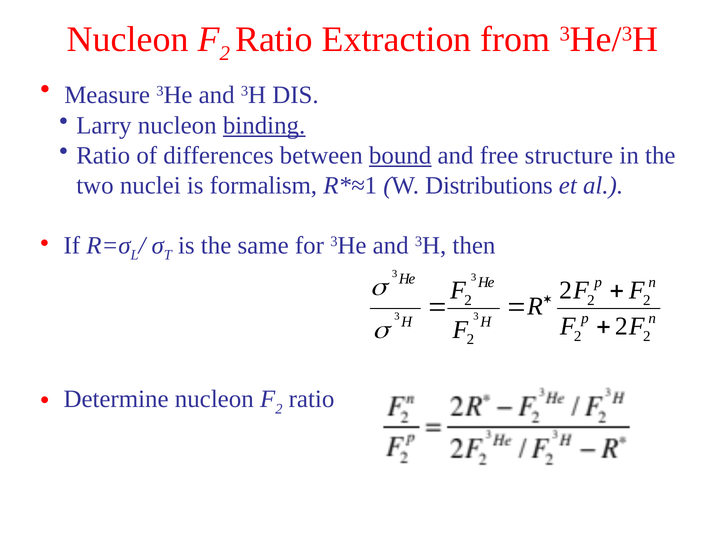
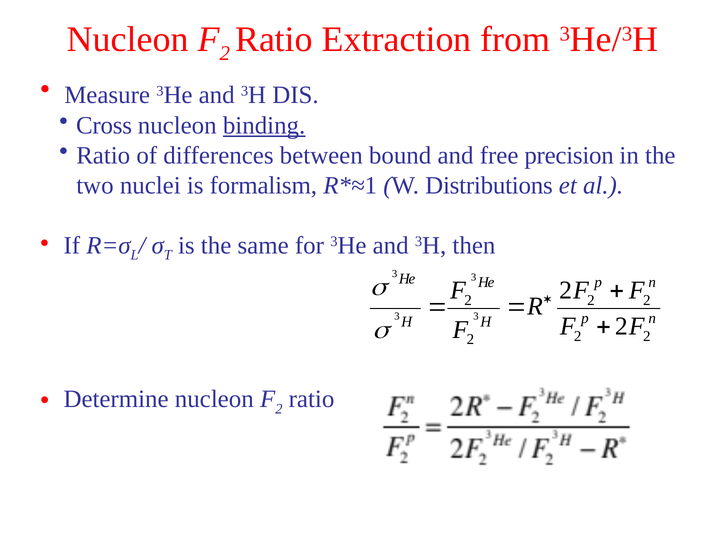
Larry: Larry -> Cross
bound underline: present -> none
structure: structure -> precision
